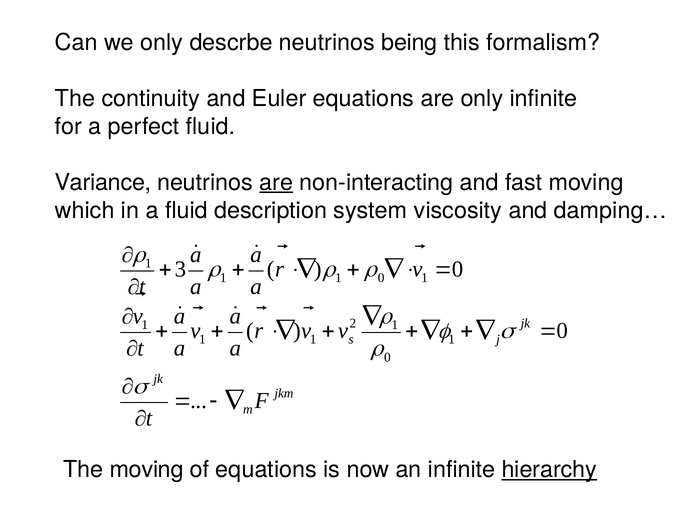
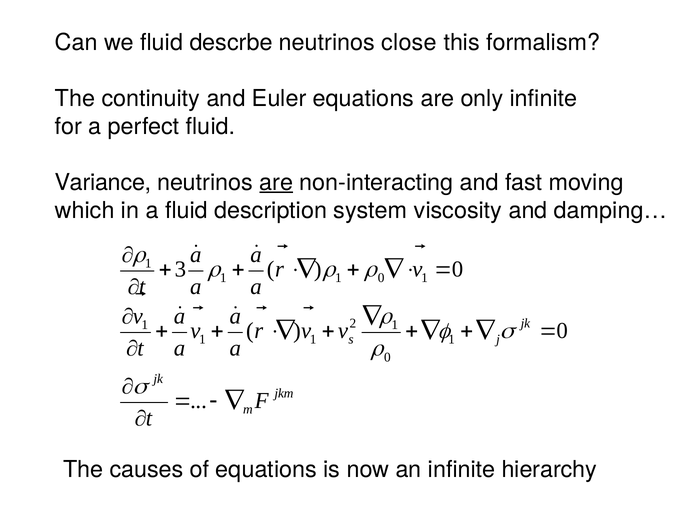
we only: only -> fluid
being: being -> close
The moving: moving -> causes
hierarchy underline: present -> none
